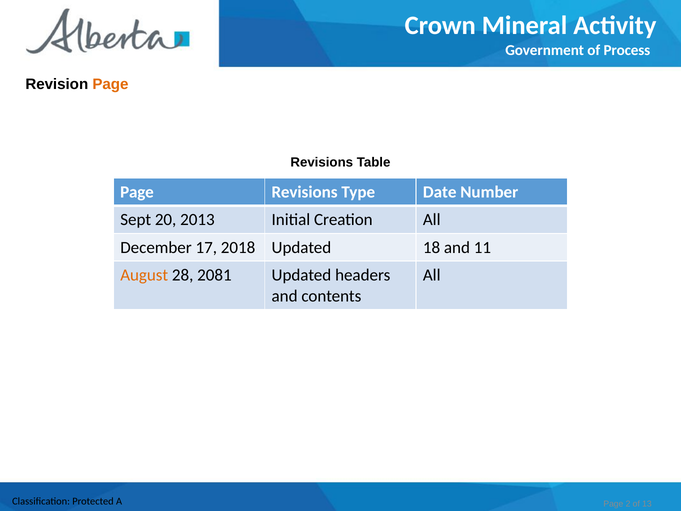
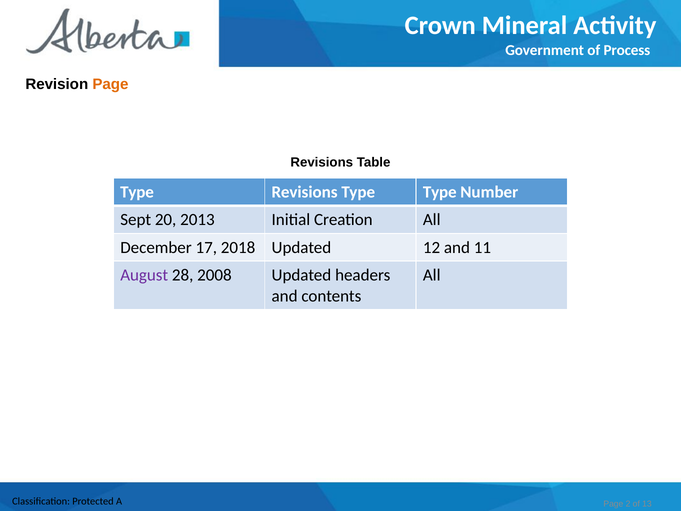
Page at (137, 192): Page -> Type
Type Date: Date -> Type
18: 18 -> 12
August colour: orange -> purple
2081: 2081 -> 2008
